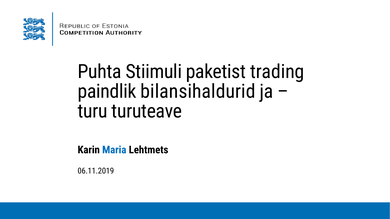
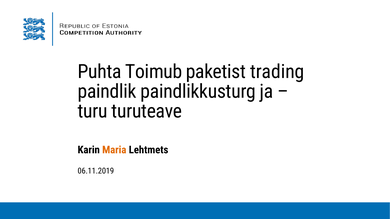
Stiimuli: Stiimuli -> Toimub
bilansihaldurid: bilansihaldurid -> paindlikkusturg
Maria colour: blue -> orange
